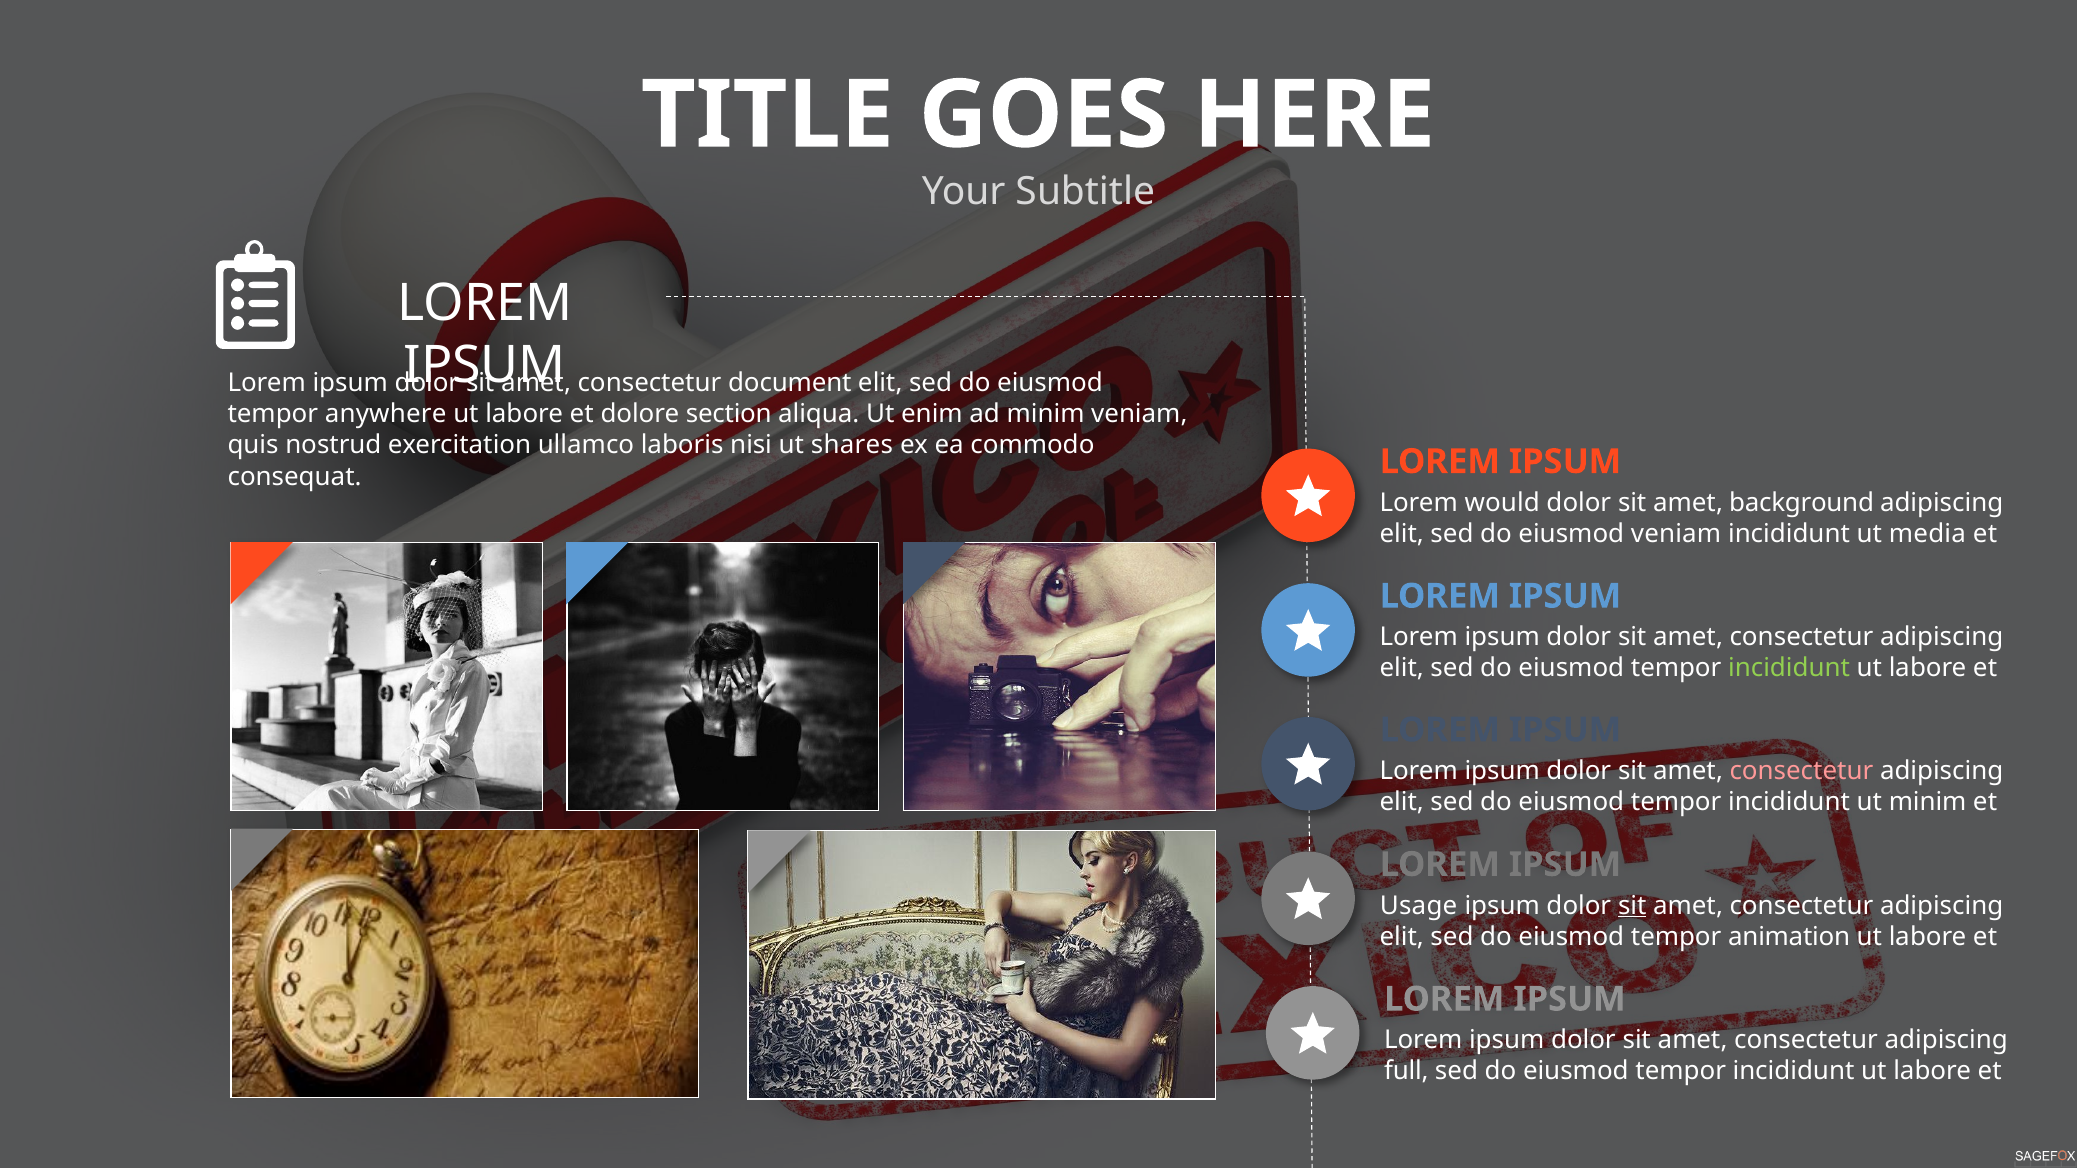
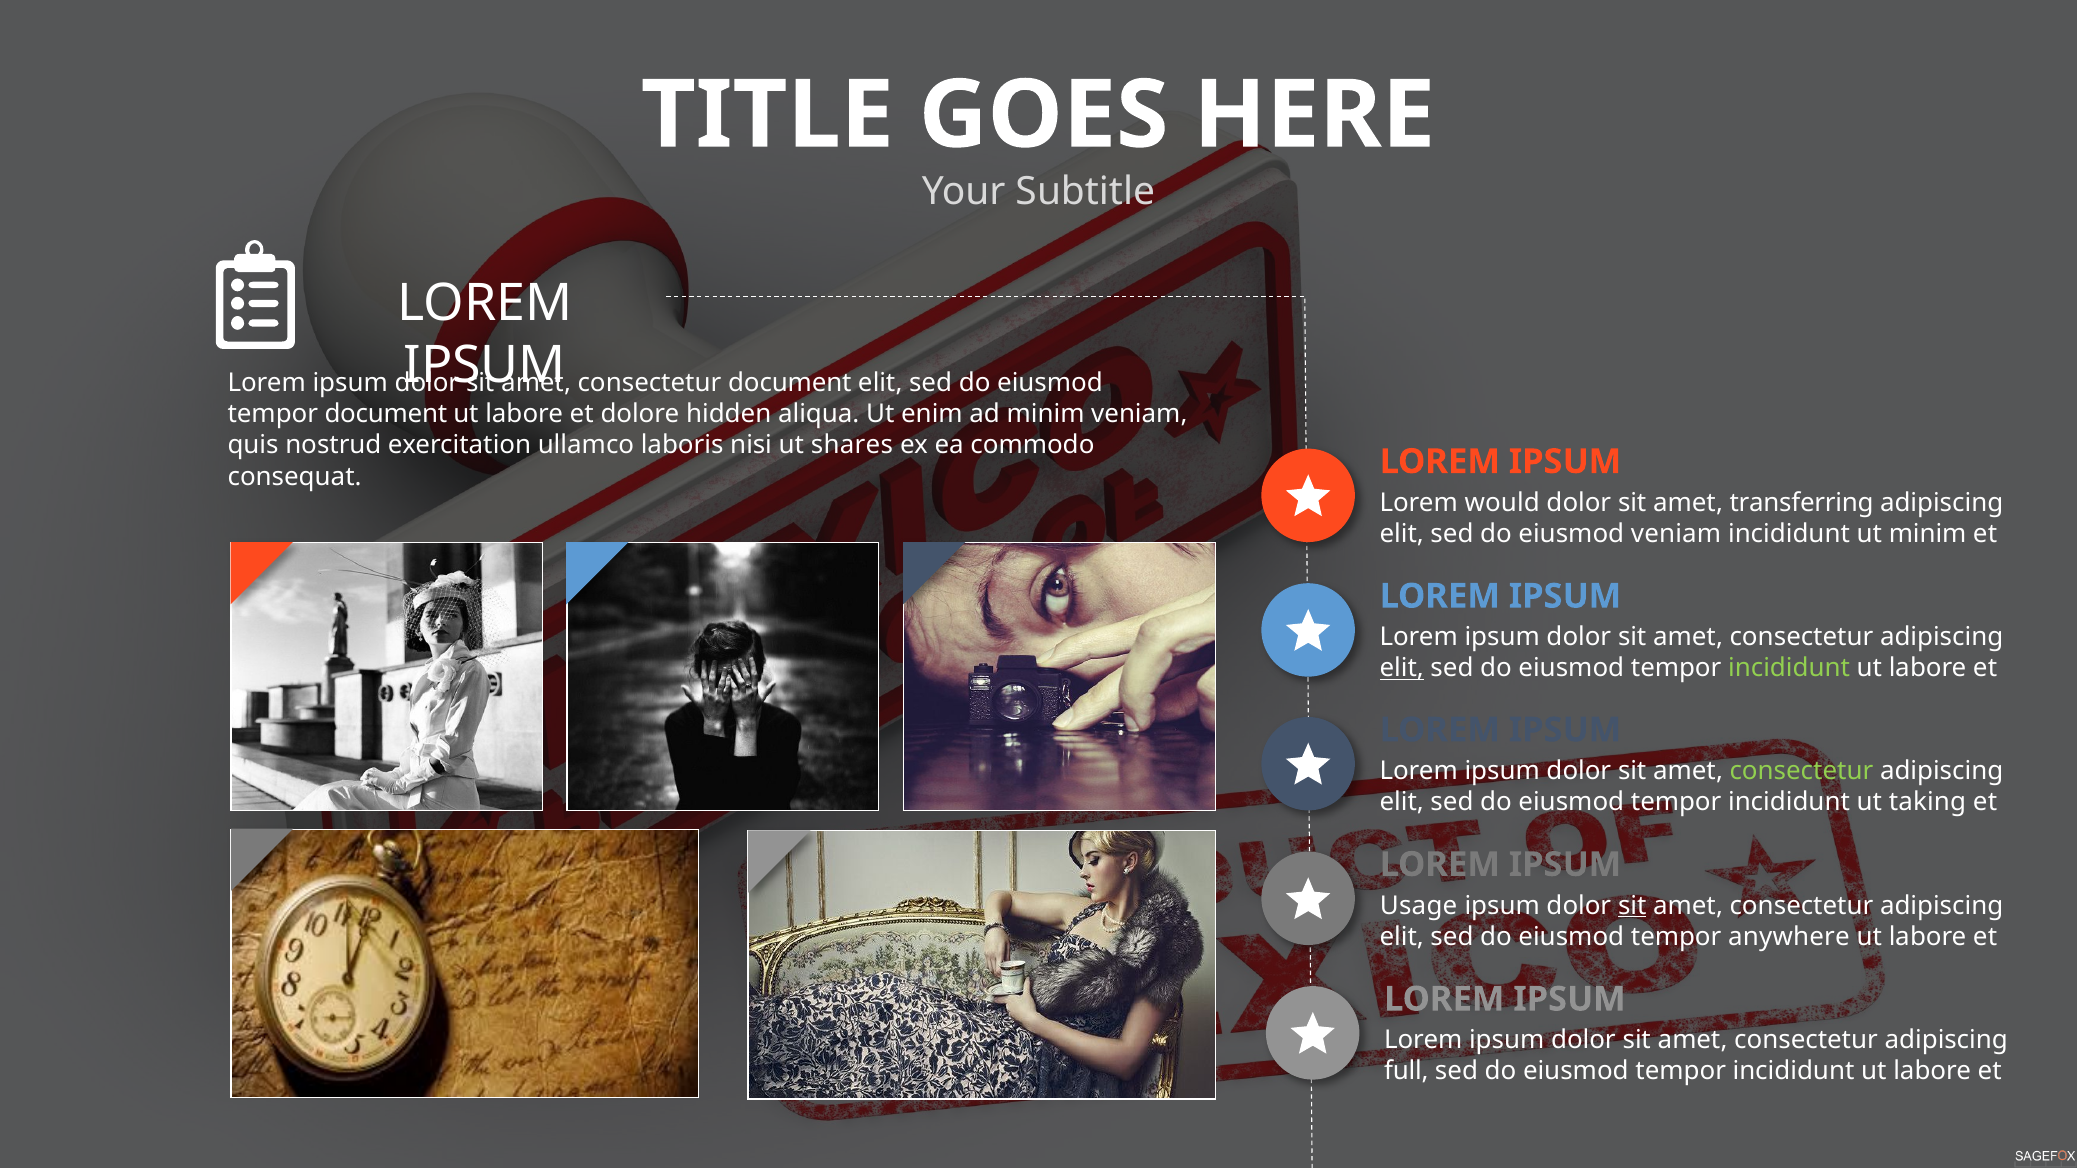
tempor anywhere: anywhere -> document
section: section -> hidden
background: background -> transferring
ut media: media -> minim
elit at (1402, 668) underline: none -> present
consectetur at (1801, 771) colour: pink -> light green
ut minim: minim -> taking
animation: animation -> anywhere
